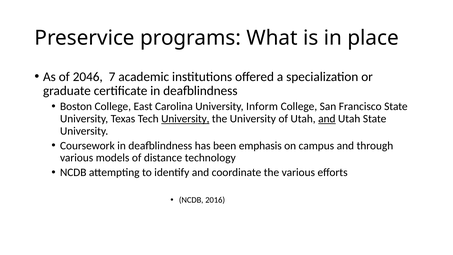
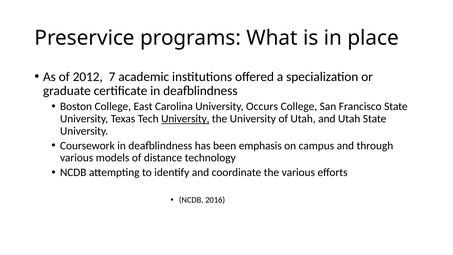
2046: 2046 -> 2012
Inform: Inform -> Occurs
and at (327, 119) underline: present -> none
